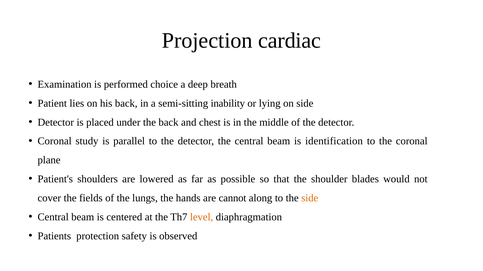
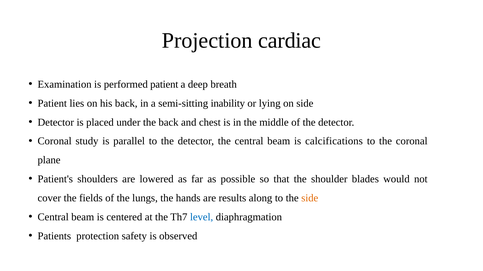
performed choice: choice -> patient
identification: identification -> calcifications
cannot: cannot -> results
level colour: orange -> blue
